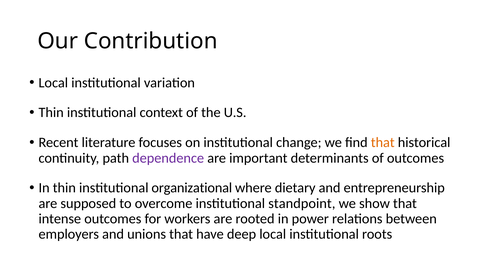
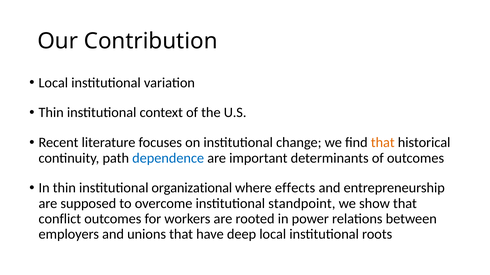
dependence colour: purple -> blue
dietary: dietary -> effects
intense: intense -> conflict
